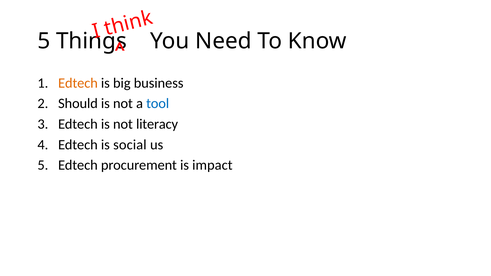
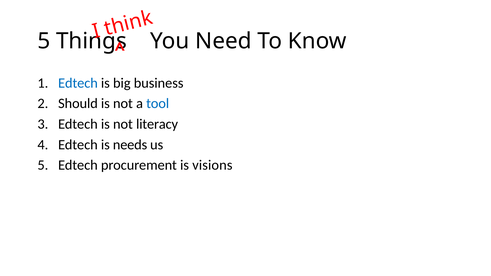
Edtech at (78, 83) colour: orange -> blue
social: social -> needs
impact: impact -> visions
